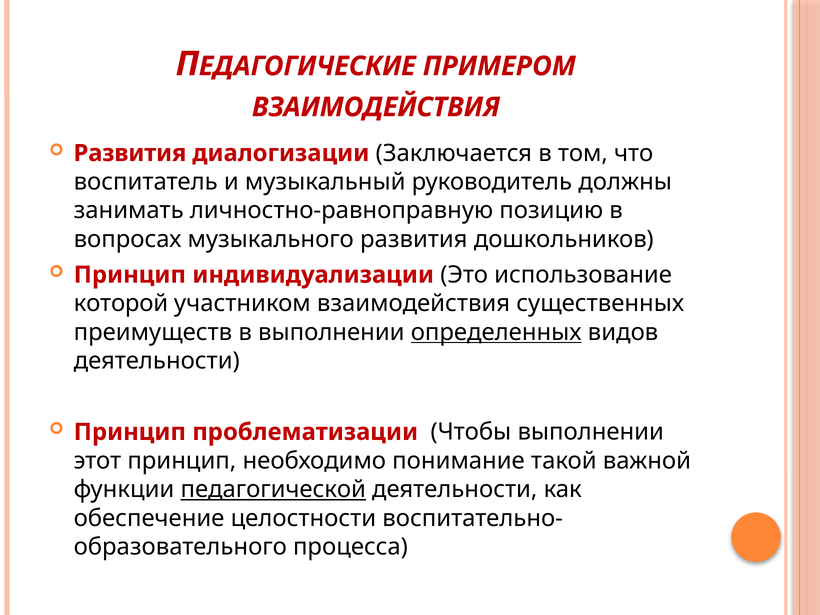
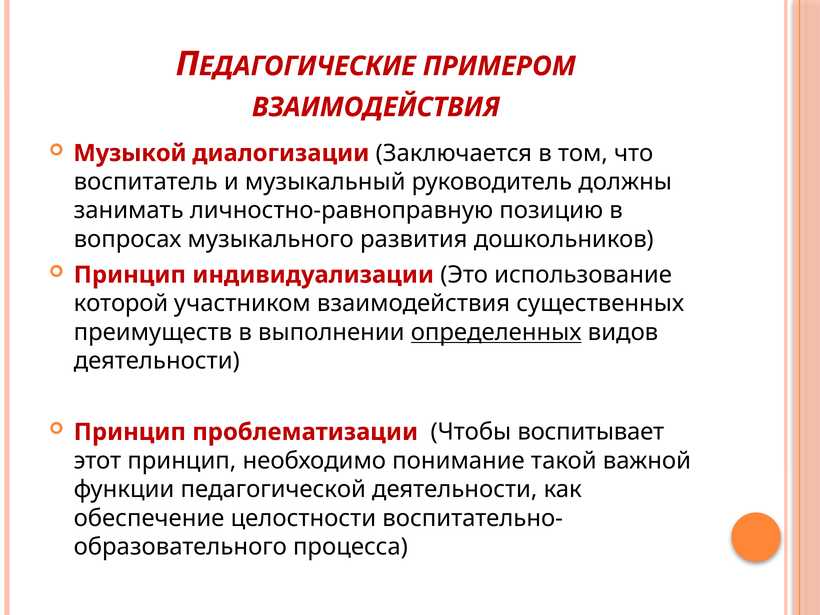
Развития at (130, 153): Развития -> Музыкой
Чтобы выполнении: выполнении -> воспитывает
педагогической underline: present -> none
